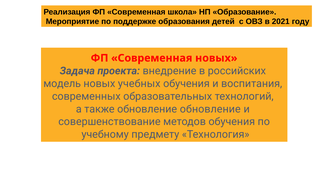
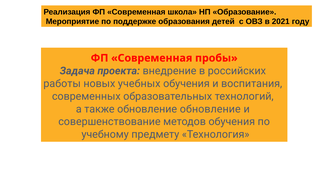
Современная новых: новых -> пробы
модель: модель -> работы
